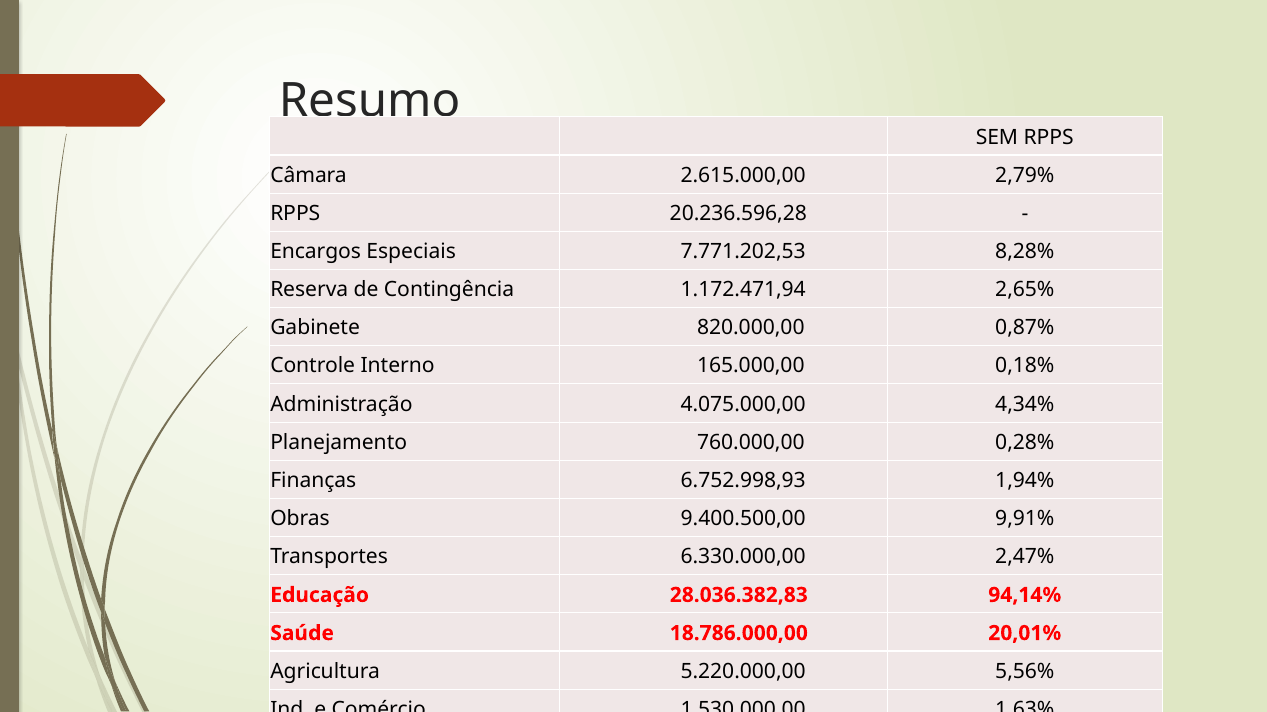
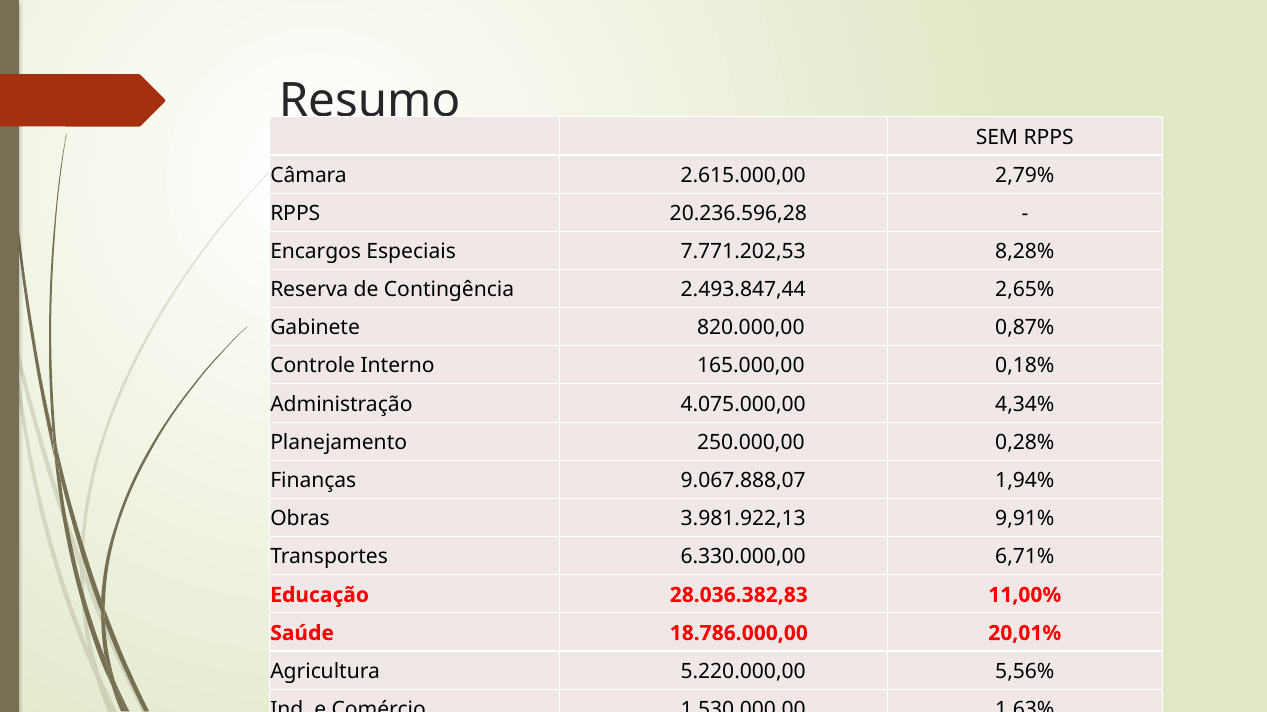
1.172.471,94: 1.172.471,94 -> 2.493.847,44
760.000,00: 760.000,00 -> 250.000,00
6.752.998,93: 6.752.998,93 -> 9.067.888,07
9.400.500,00: 9.400.500,00 -> 3.981.922,13
2,47%: 2,47% -> 6,71%
94,14%: 94,14% -> 11,00%
